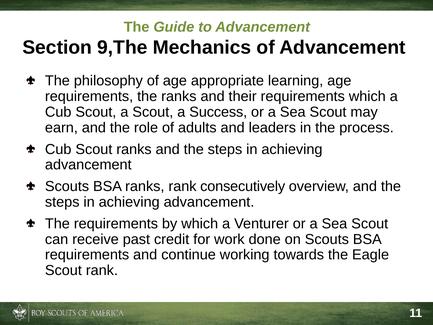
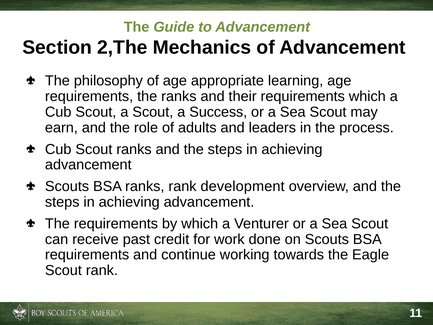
9,The: 9,The -> 2,The
consecutively: consecutively -> development
